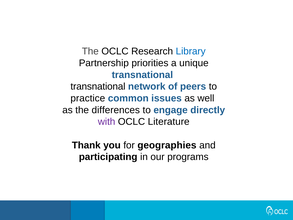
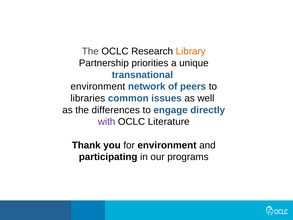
Library colour: blue -> orange
transnational at (98, 86): transnational -> environment
practice: practice -> libraries
for geographies: geographies -> environment
